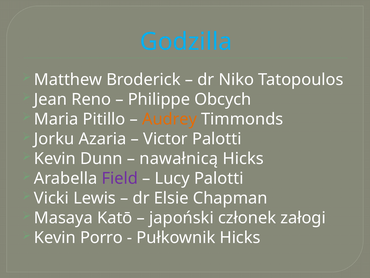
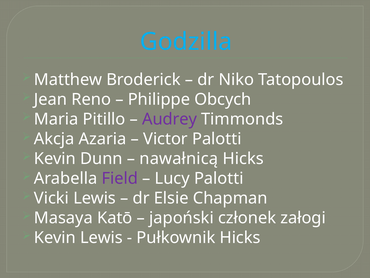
Audrey colour: orange -> purple
Jorku: Jorku -> Akcja
Kevin Porro: Porro -> Lewis
